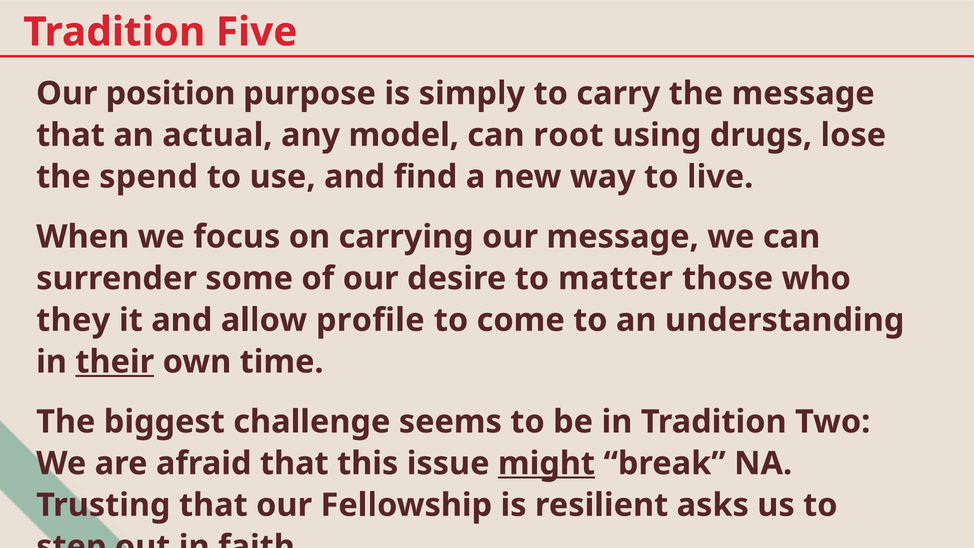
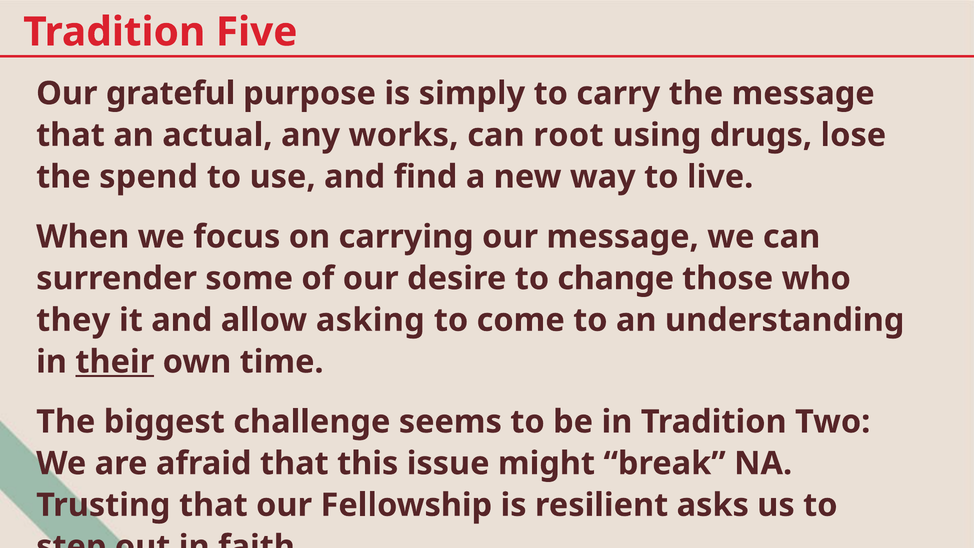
position: position -> grateful
model: model -> works
matter: matter -> change
profile: profile -> asking
might underline: present -> none
